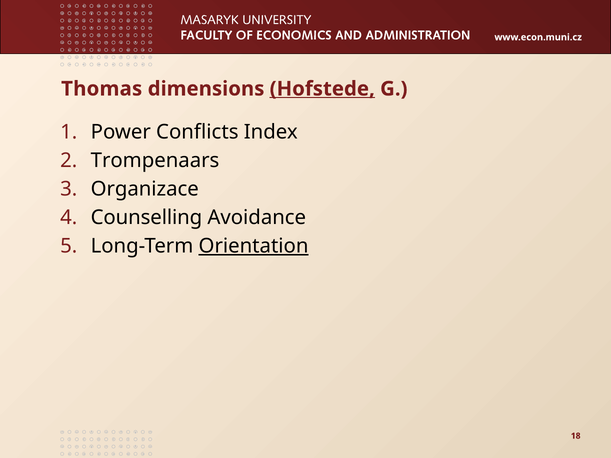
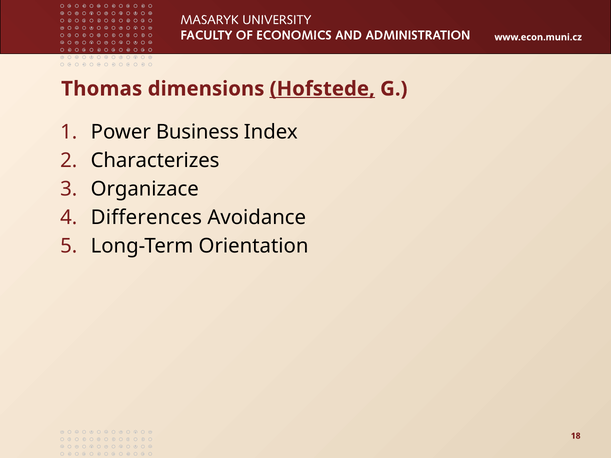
Conflicts: Conflicts -> Business
Trompenaars: Trompenaars -> Characterizes
Counselling: Counselling -> Differences
Orientation underline: present -> none
